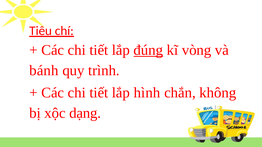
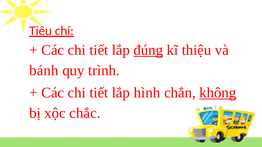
vòng: vòng -> thiệu
không underline: none -> present
dạng: dạng -> chắc
